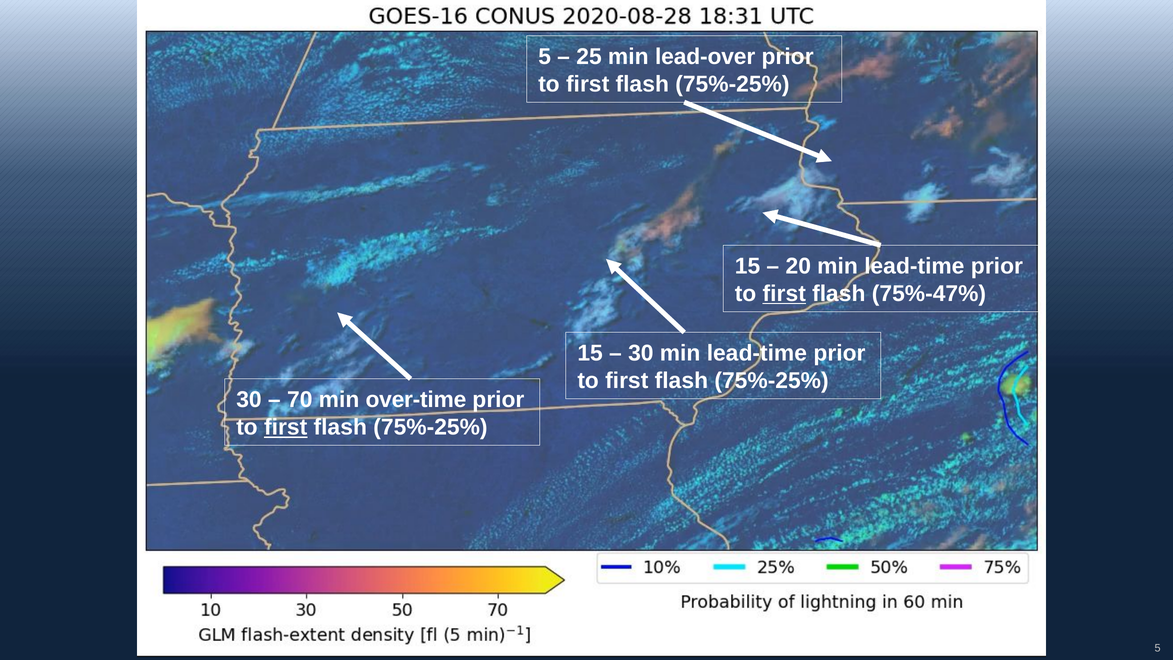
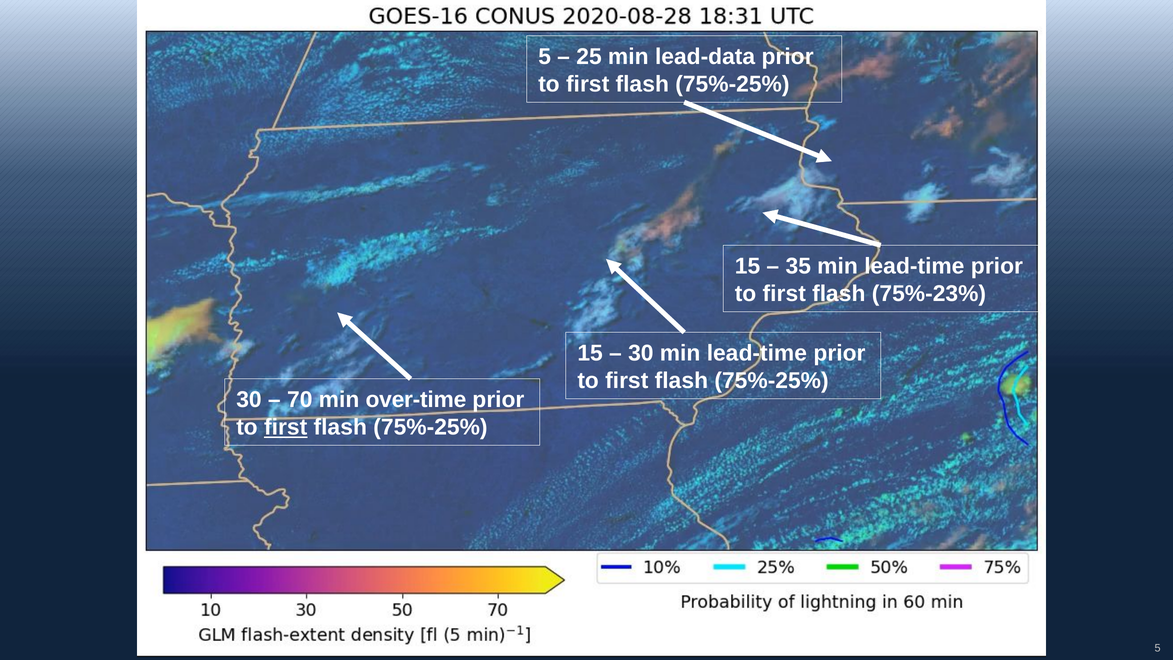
lead-over: lead-over -> lead-data
20: 20 -> 35
first at (784, 294) underline: present -> none
75%-47%: 75%-47% -> 75%-23%
